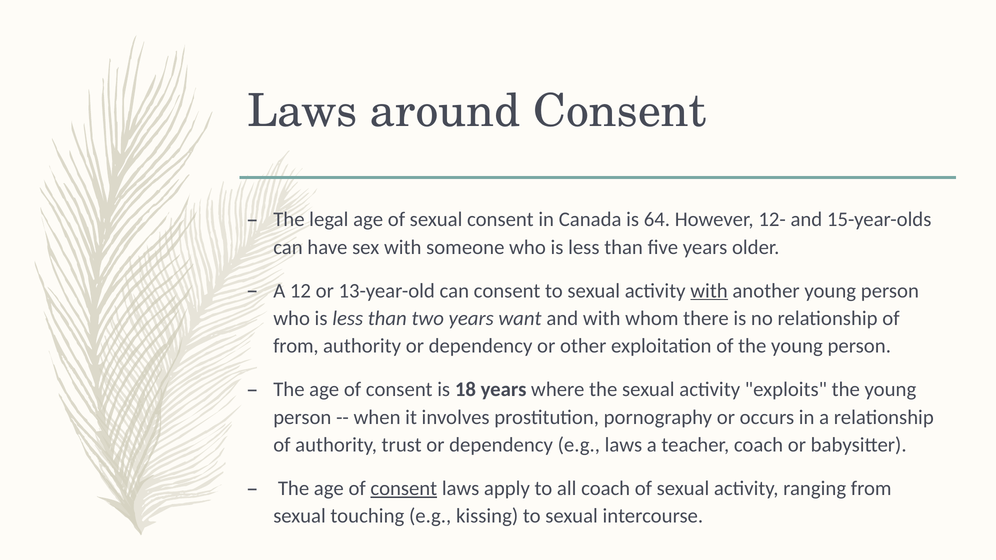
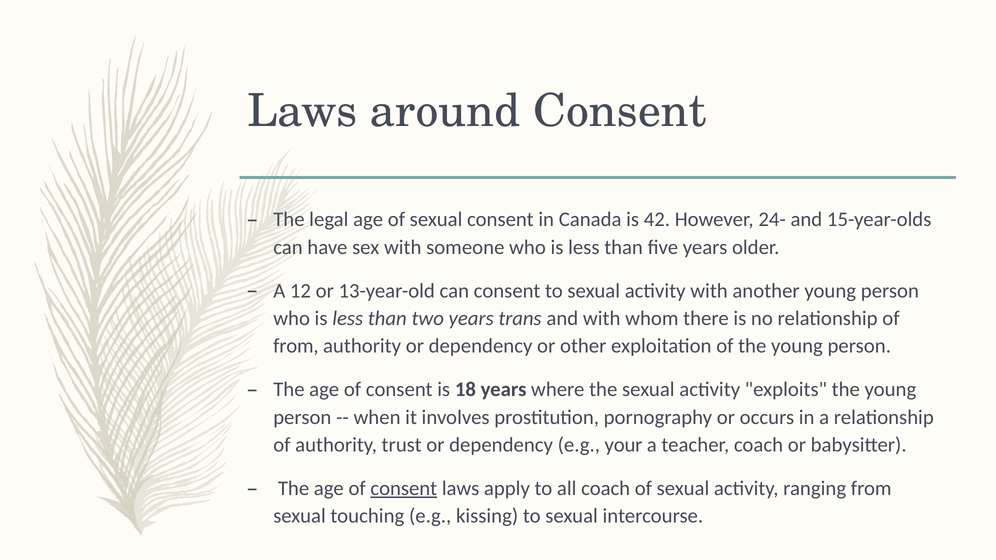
64: 64 -> 42
12-: 12- -> 24-
with at (709, 291) underline: present -> none
want: want -> trans
e.g laws: laws -> your
